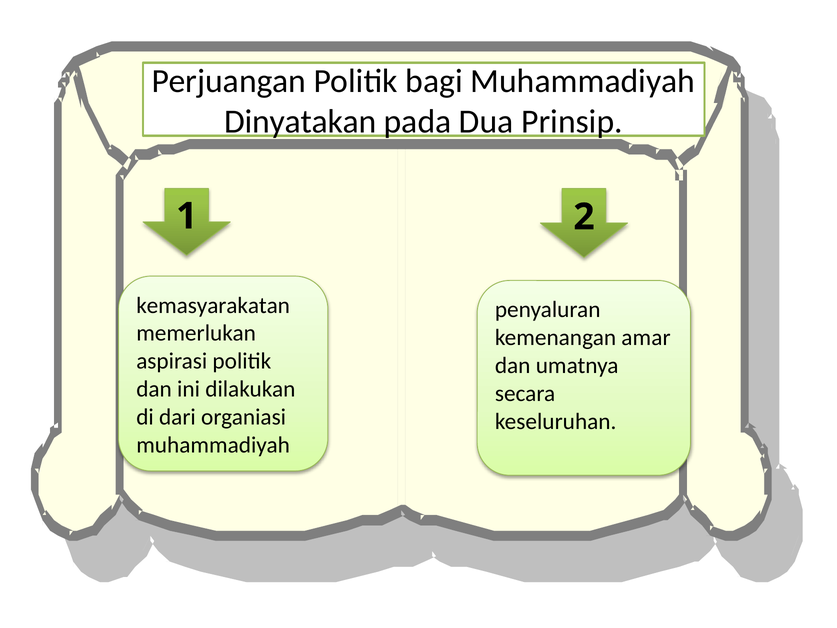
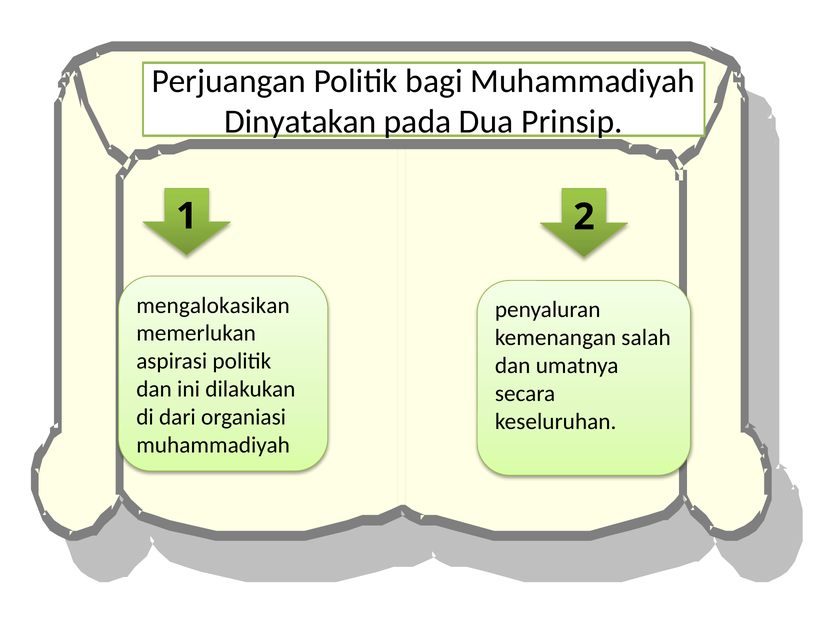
kemasyarakatan: kemasyarakatan -> mengalokasikan
amar: amar -> salah
